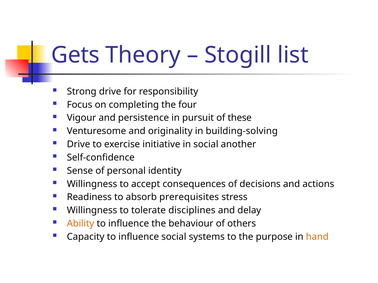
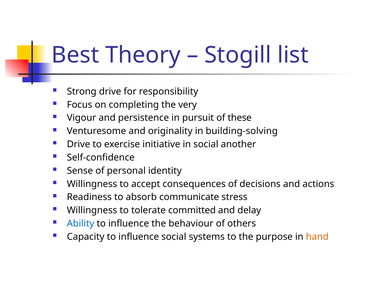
Gets: Gets -> Best
four: four -> very
prerequisites: prerequisites -> communicate
disciplines: disciplines -> committed
Ability colour: orange -> blue
